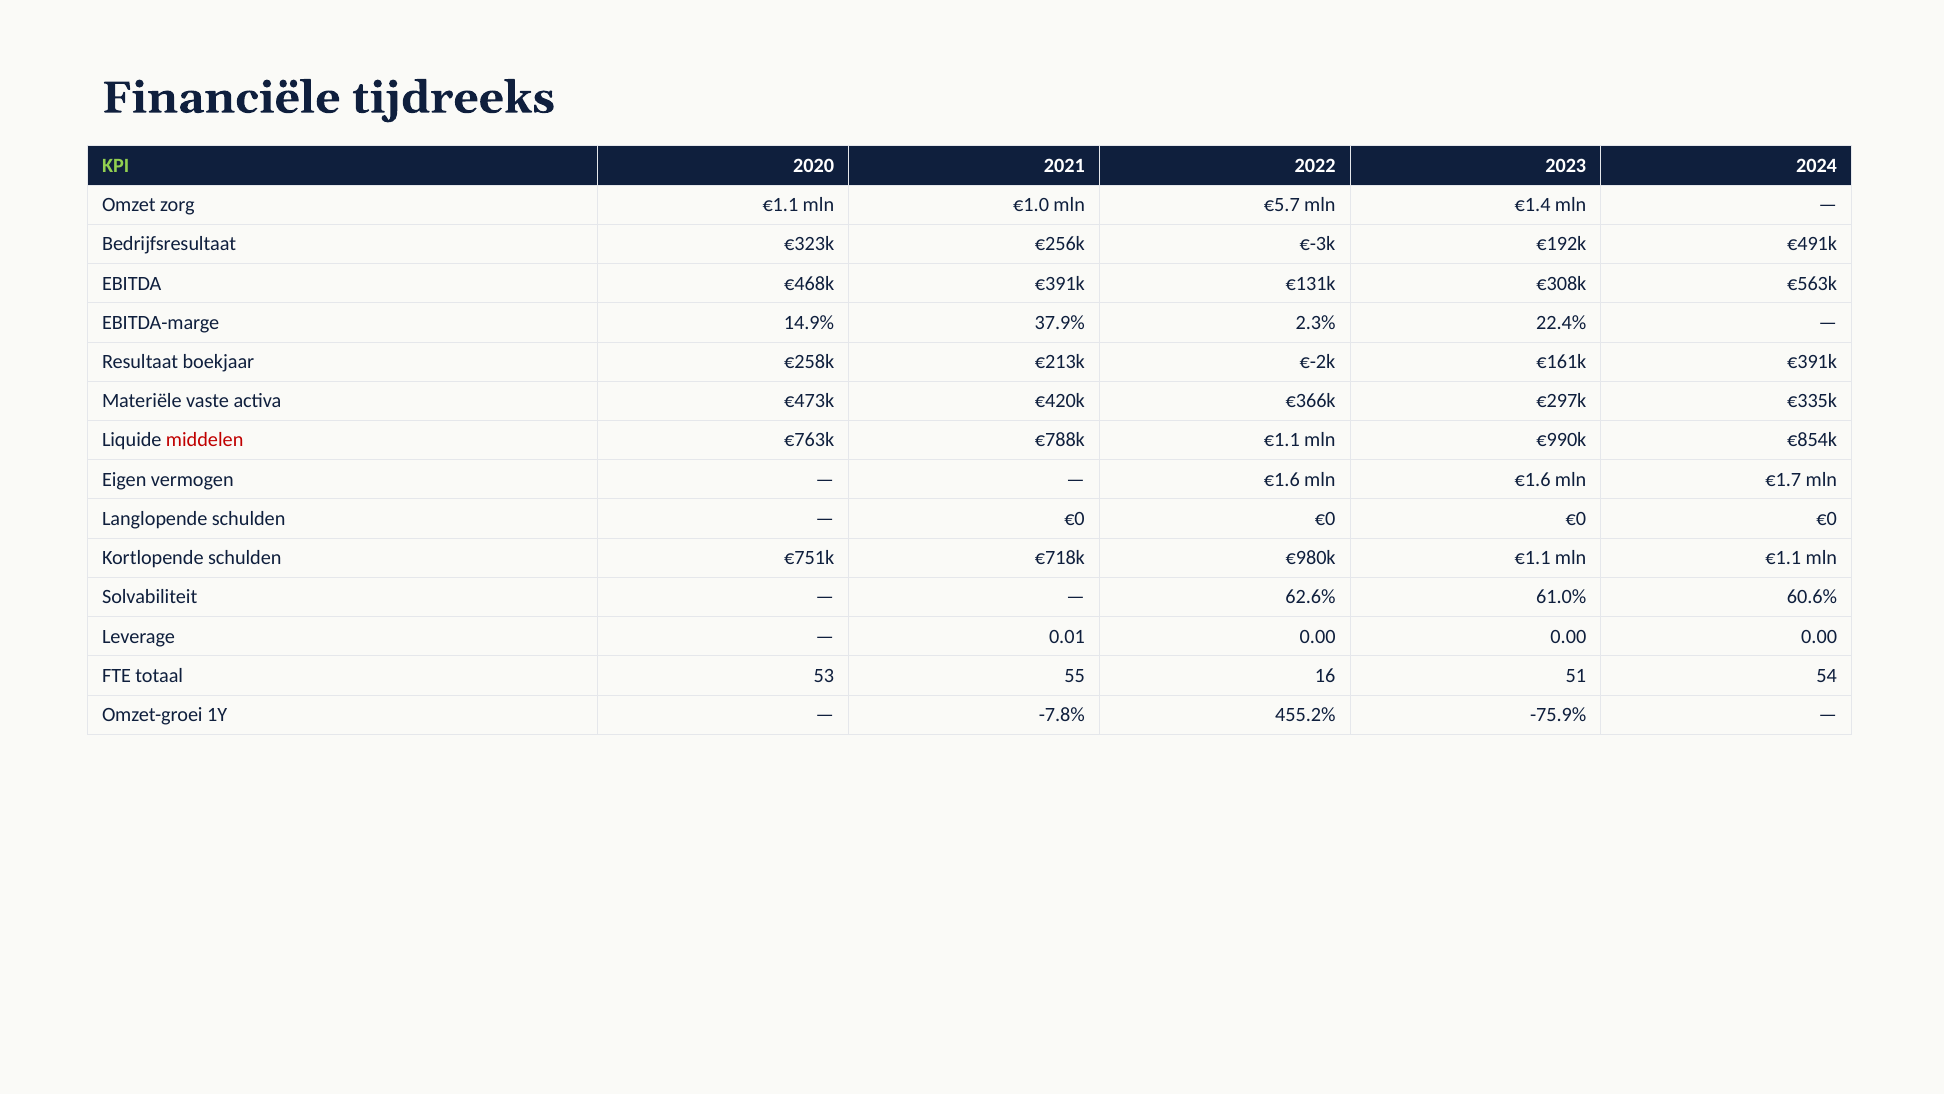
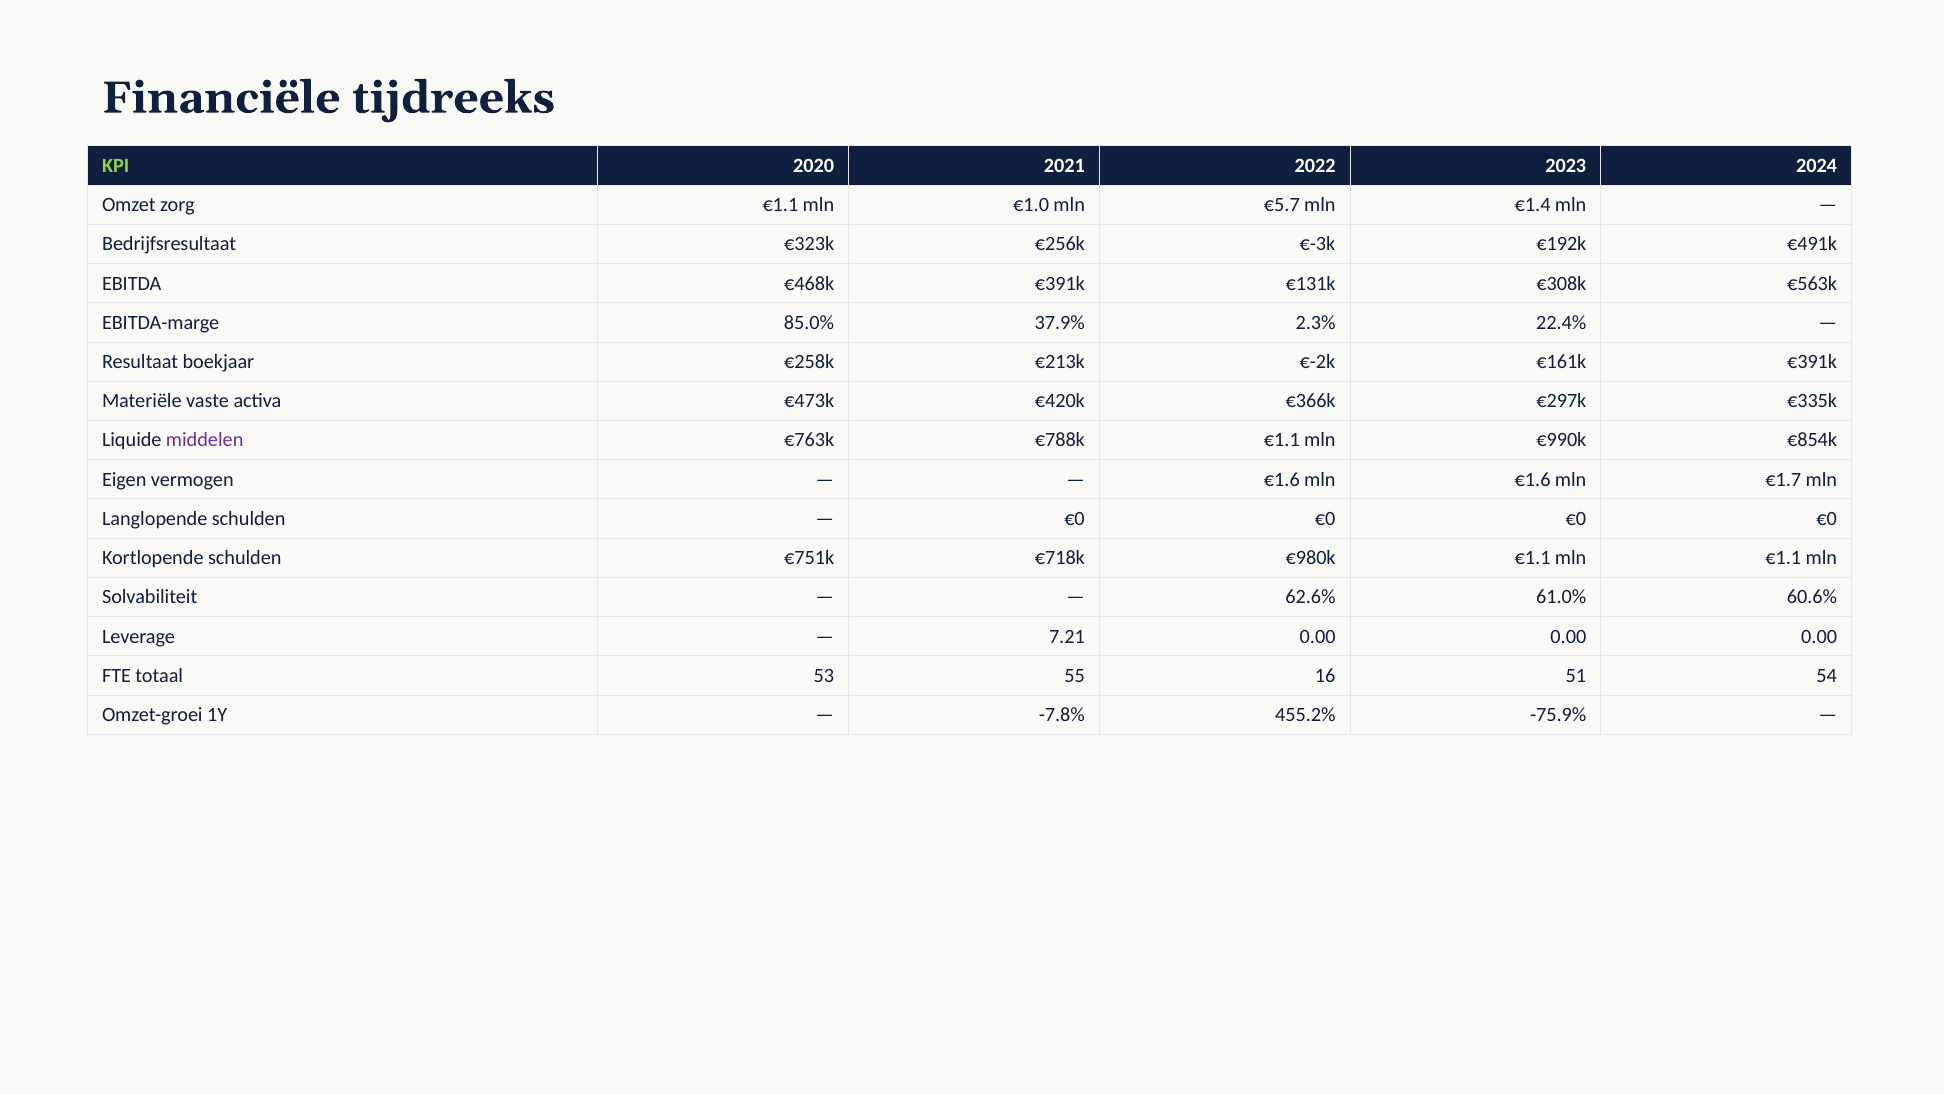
14.9%: 14.9% -> 85.0%
middelen colour: red -> purple
0.01: 0.01 -> 7.21
